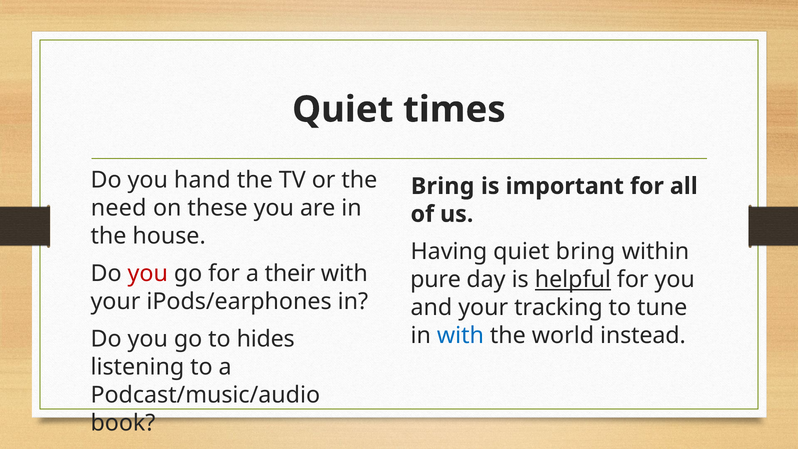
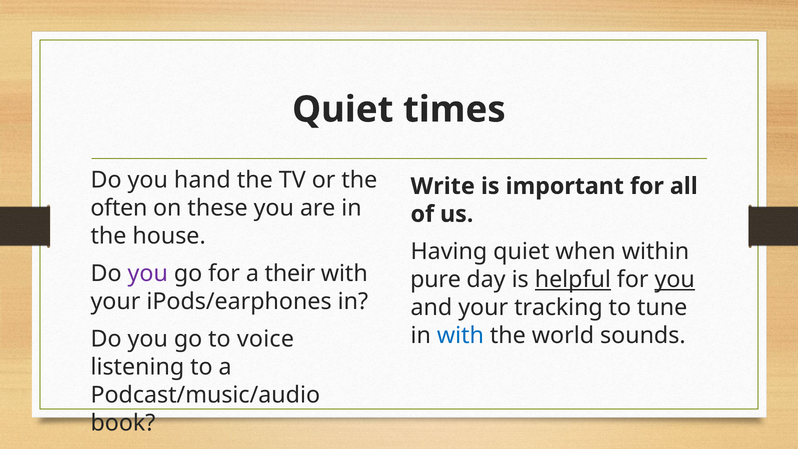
Bring at (443, 186): Bring -> Write
need: need -> often
quiet bring: bring -> when
you at (148, 273) colour: red -> purple
you at (675, 280) underline: none -> present
instead: instead -> sounds
hides: hides -> voice
